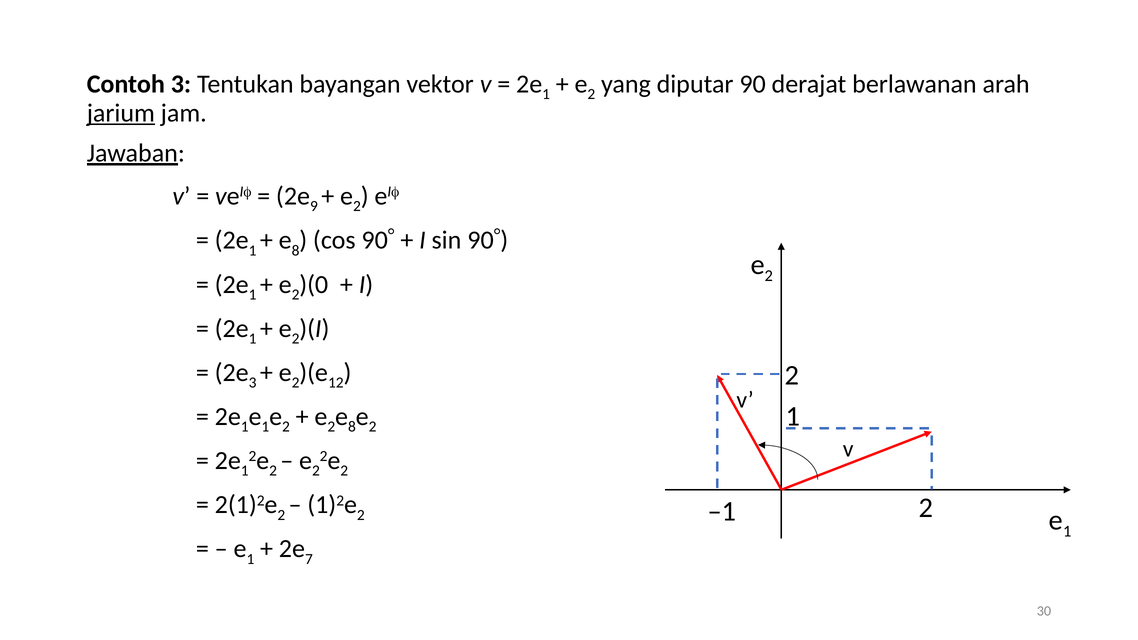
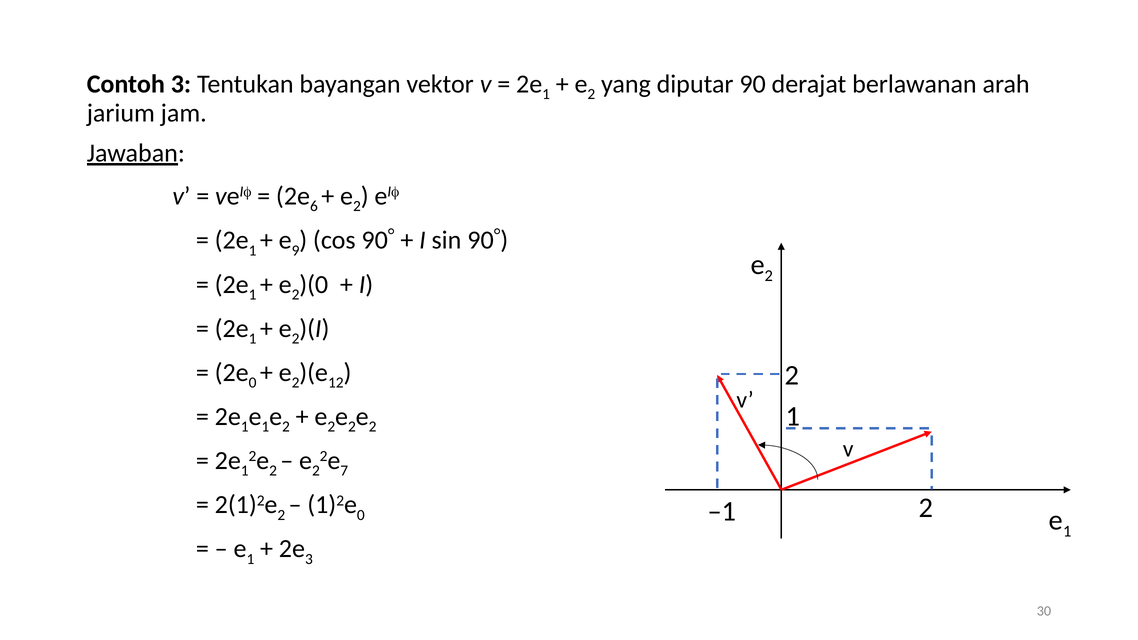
jarium underline: present -> none
9: 9 -> 6
8 at (296, 251): 8 -> 9
3 at (253, 383): 3 -> 0
8 at (352, 427): 8 -> 2
2 at (344, 471): 2 -> 7
2 at (361, 515): 2 -> 0
7 at (309, 559): 7 -> 3
